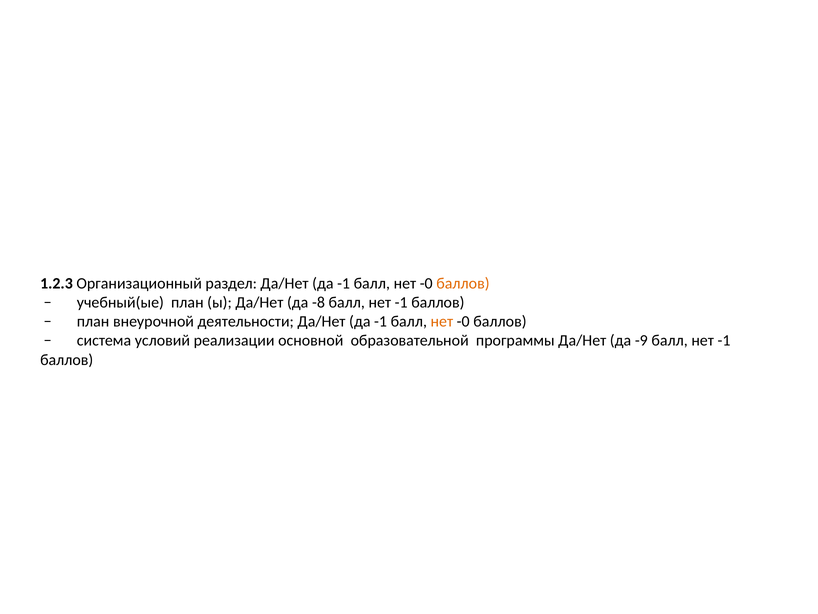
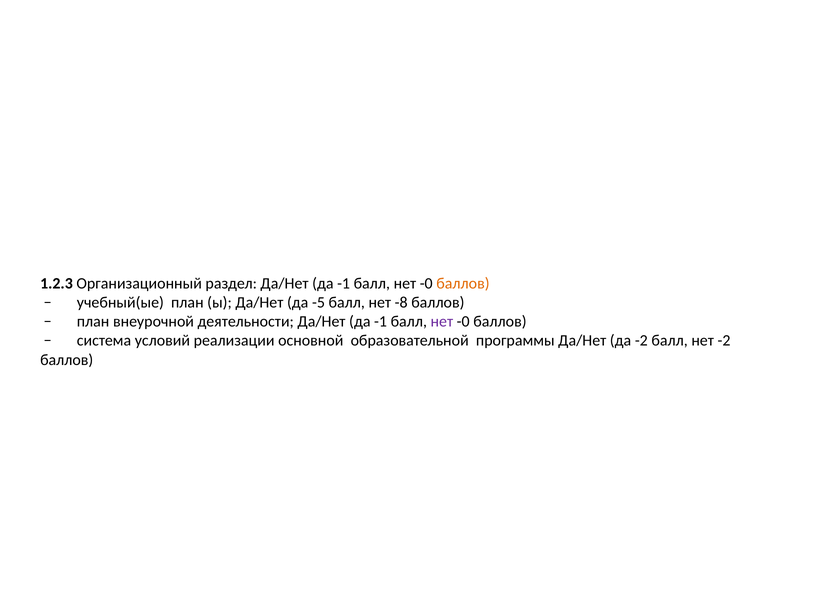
-8: -8 -> -5
-1 at (401, 302): -1 -> -8
нет at (442, 321) colour: orange -> purple
да -9: -9 -> -2
-1 at (724, 340): -1 -> -2
